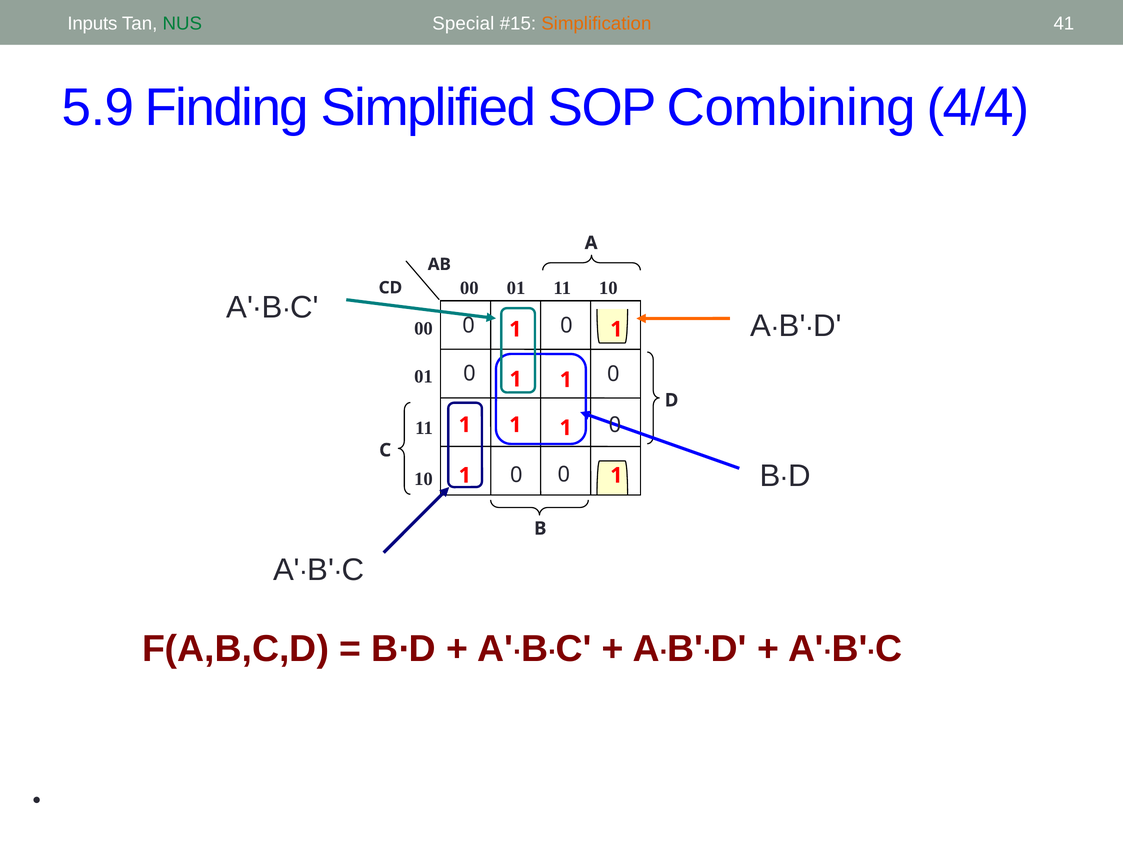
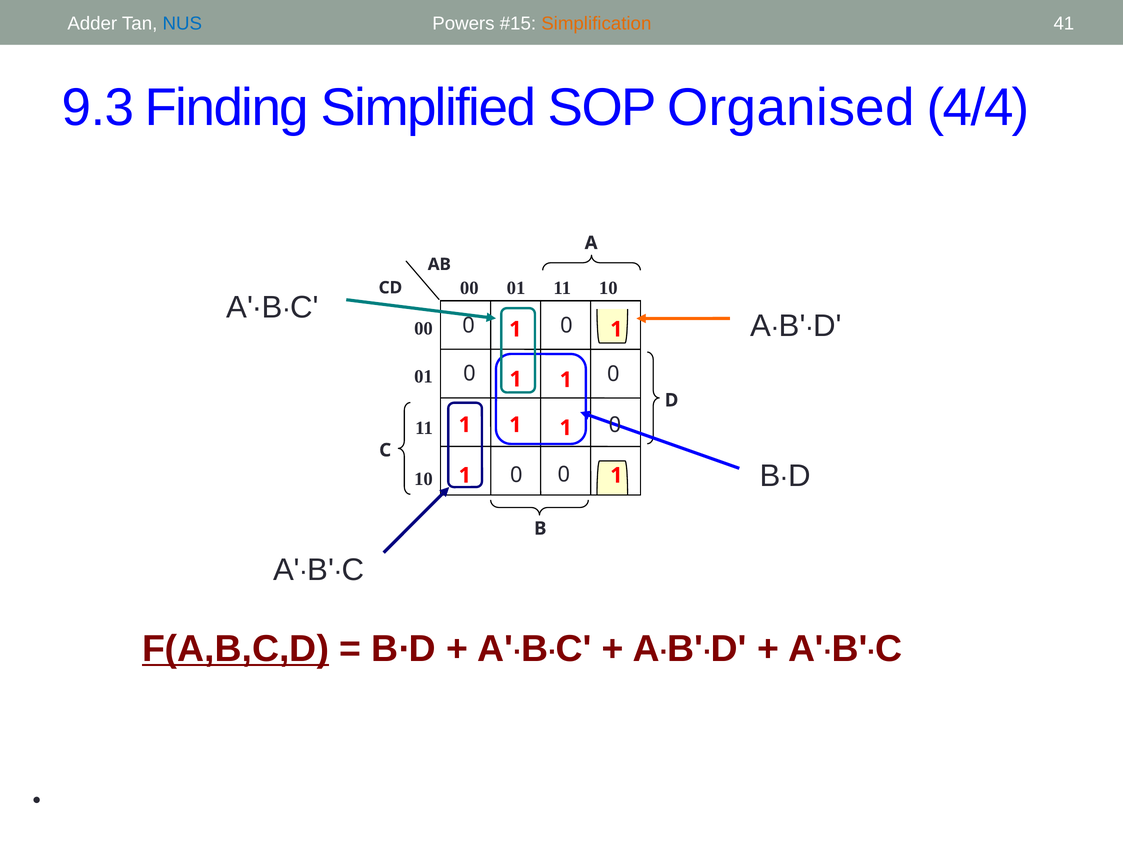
Inputs: Inputs -> Adder
NUS colour: green -> blue
Special: Special -> Powers
5.9: 5.9 -> 9.3
Combining: Combining -> Organised
F(A,B,C,D underline: none -> present
